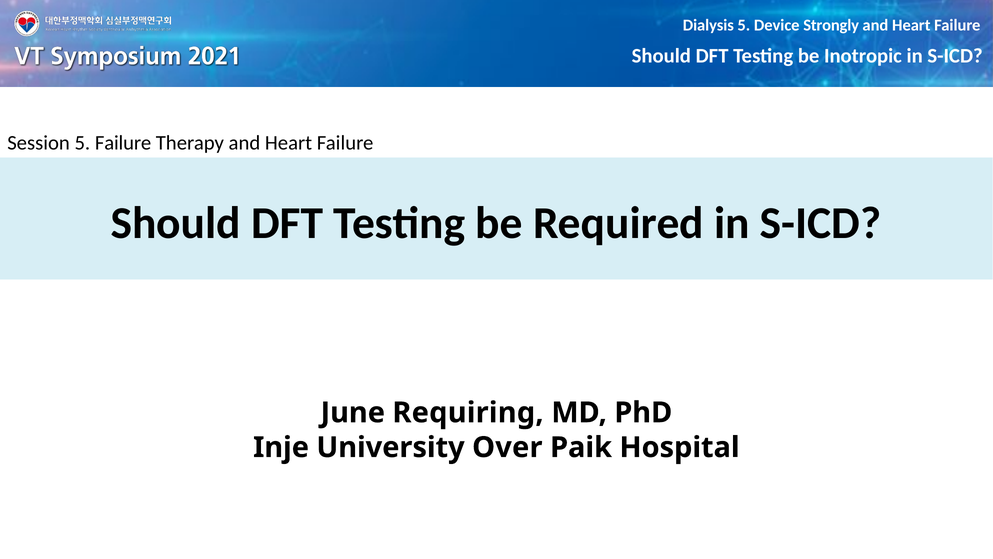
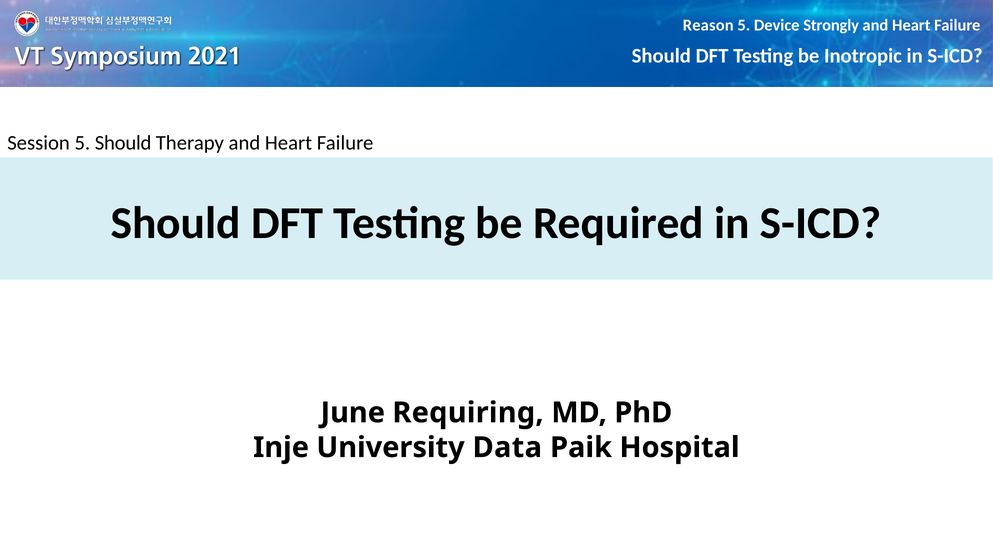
Dialysis: Dialysis -> Reason
5 Failure: Failure -> Should
Over: Over -> Data
